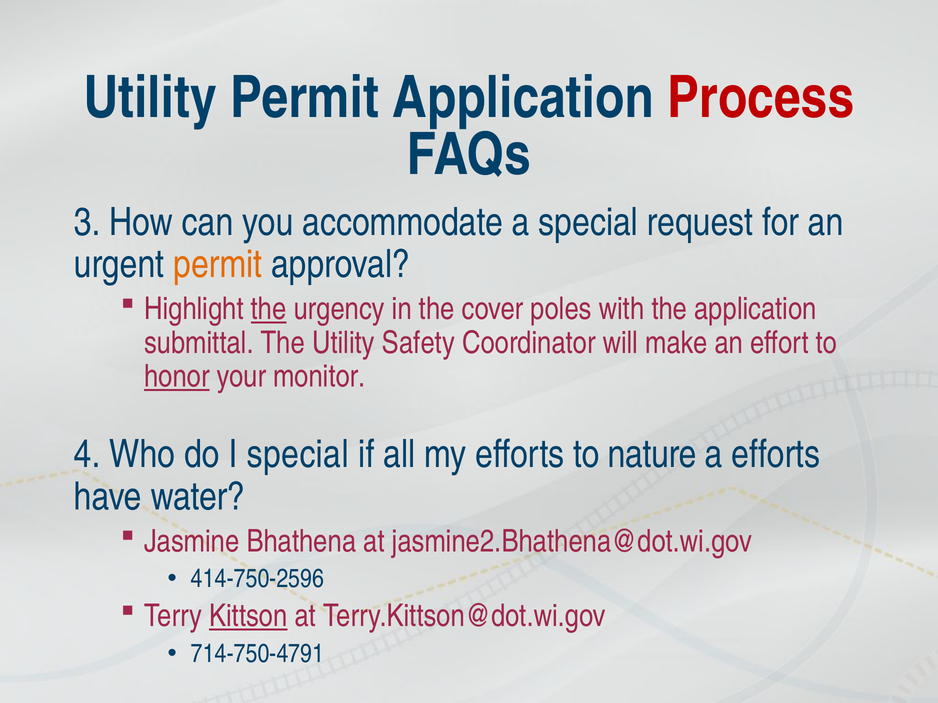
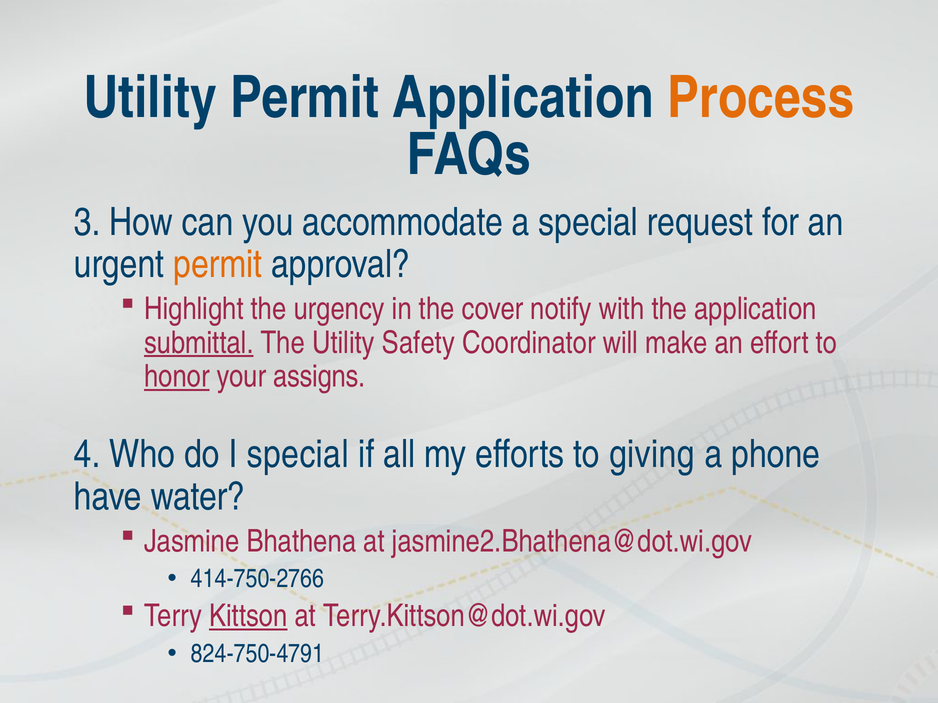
Process colour: red -> orange
the at (269, 309) underline: present -> none
poles: poles -> notify
submittal underline: none -> present
monitor: monitor -> assigns
nature: nature -> giving
a efforts: efforts -> phone
414-750-2596: 414-750-2596 -> 414-750-2766
714-750-4791: 714-750-4791 -> 824-750-4791
